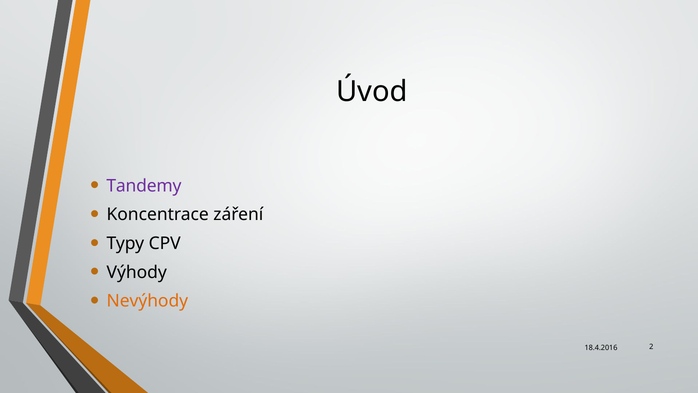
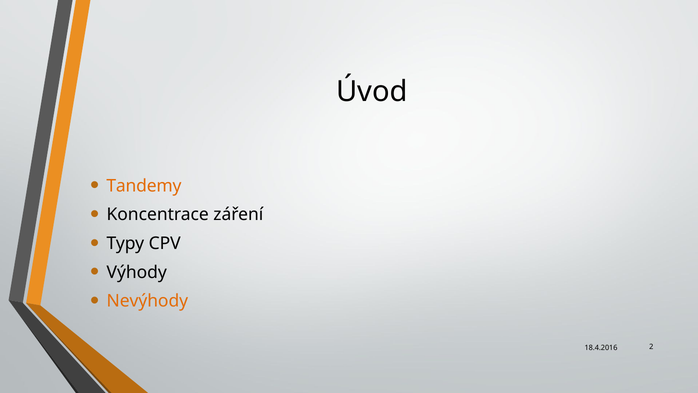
Tandemy colour: purple -> orange
